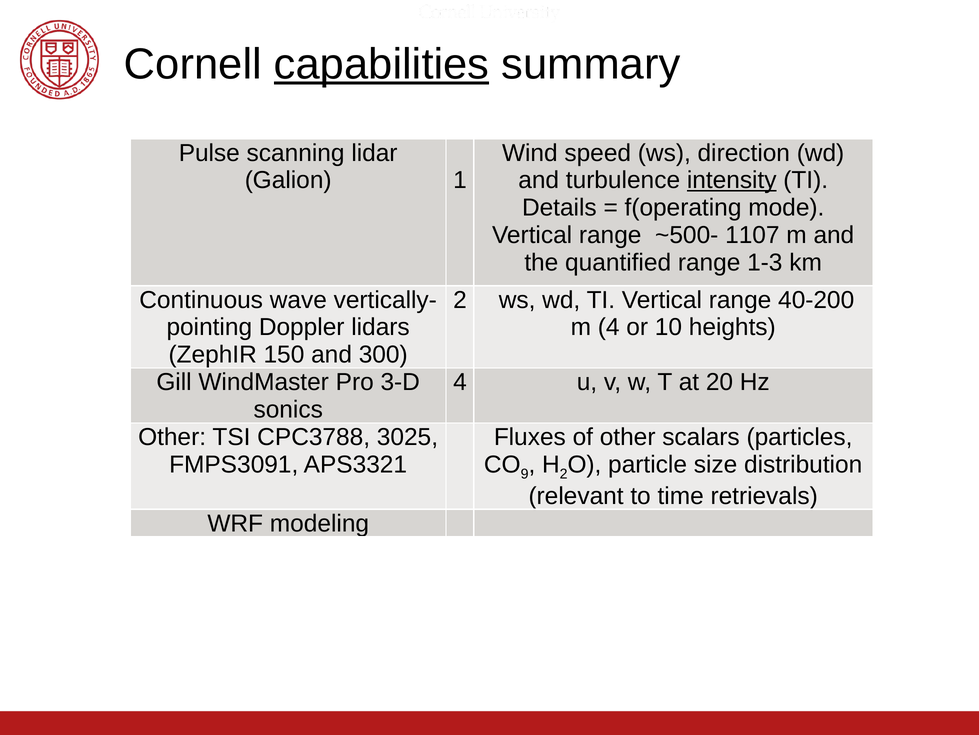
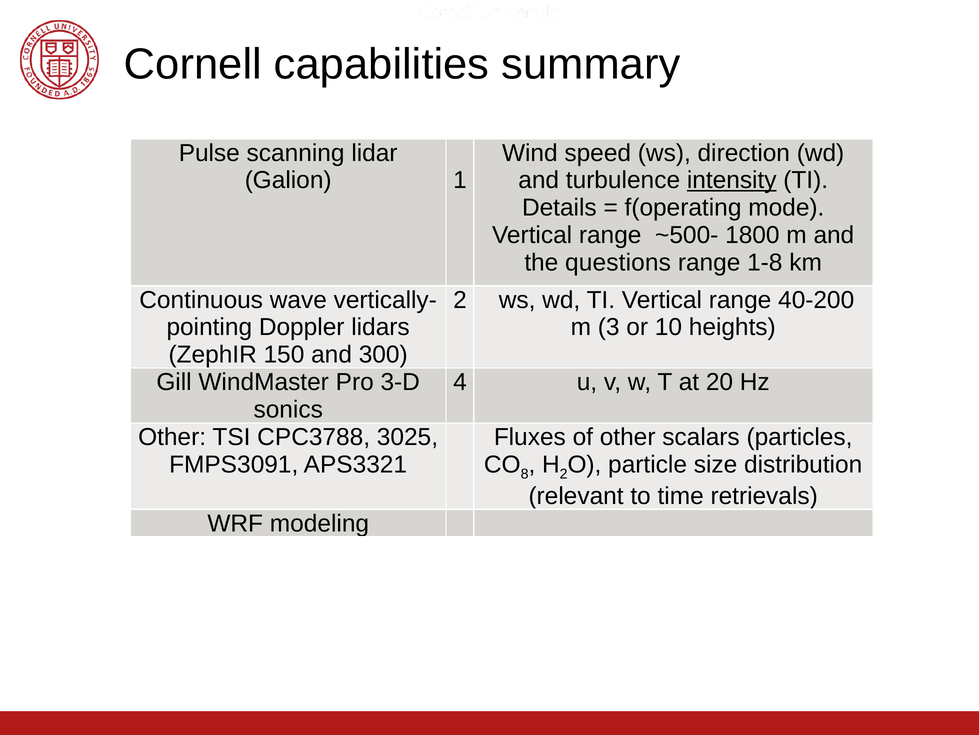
capabilities underline: present -> none
1107: 1107 -> 1800
quantified: quantified -> questions
1-3: 1-3 -> 1-8
m 4: 4 -> 3
9: 9 -> 8
